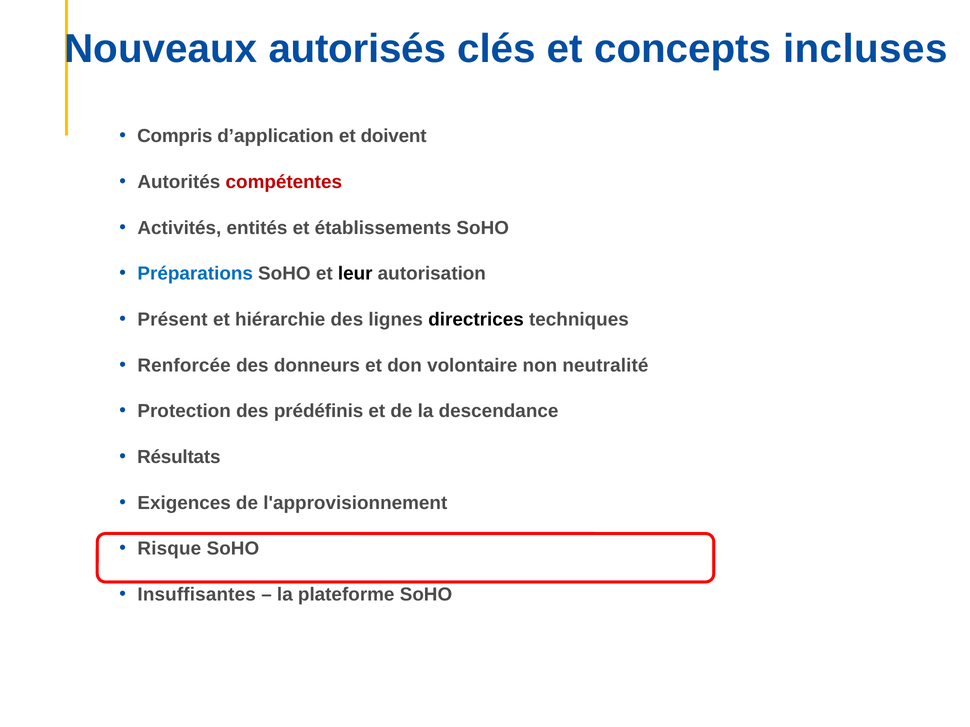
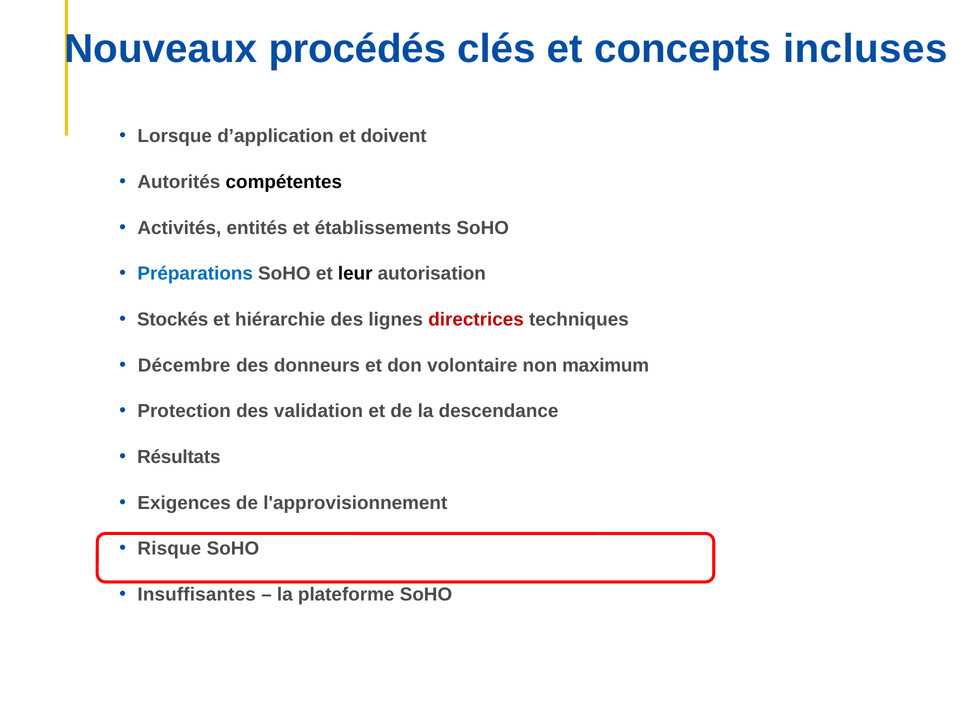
autorisés: autorisés -> procédés
Compris: Compris -> Lorsque
compétentes colour: red -> black
Présent: Présent -> Stockés
directrices colour: black -> red
Renforcée: Renforcée -> Décembre
neutralité: neutralité -> maximum
prédéfinis: prédéfinis -> validation
